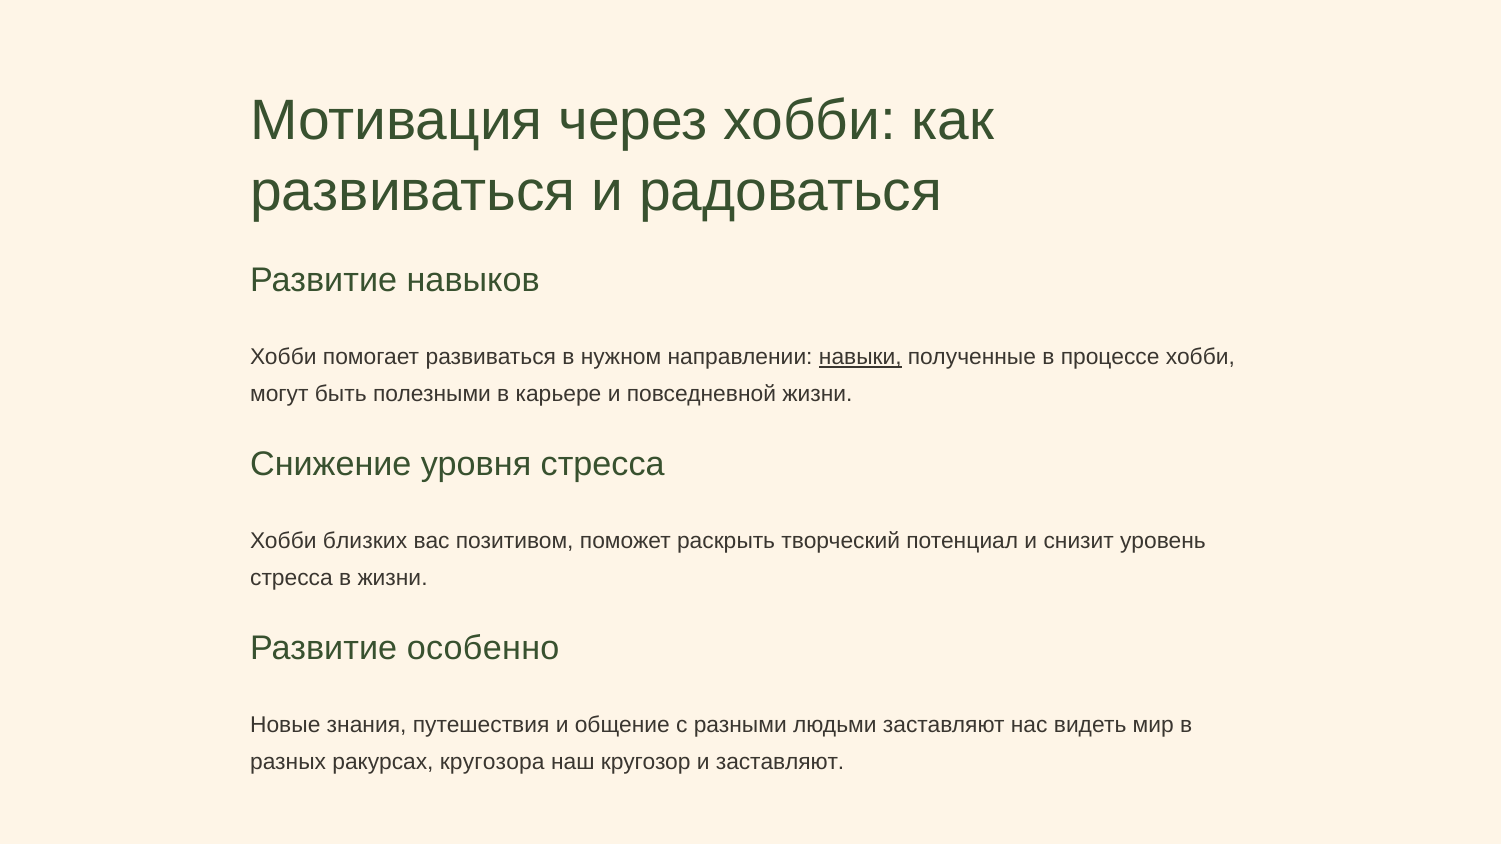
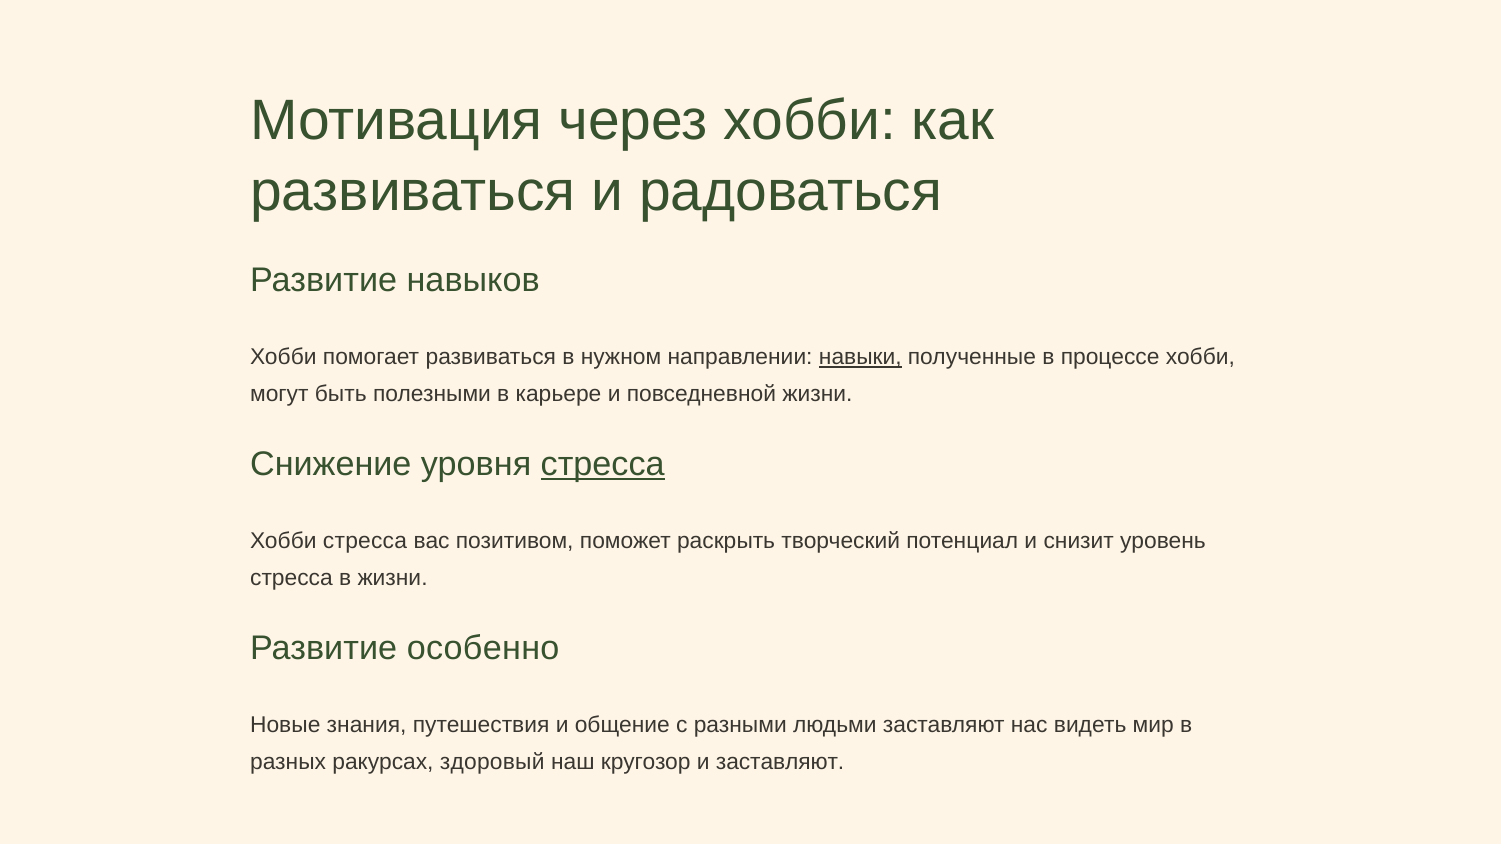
стресса at (603, 465) underline: none -> present
Хобби близких: близких -> стресса
кругозора: кругозора -> здоровый
